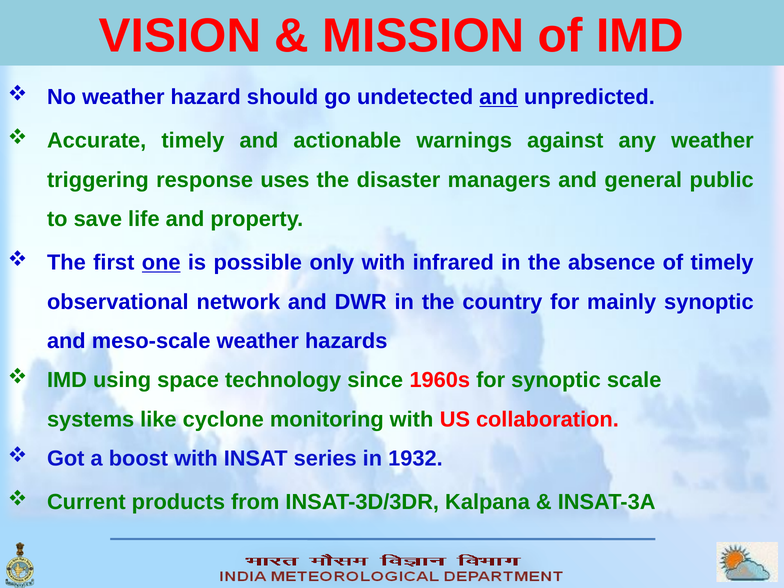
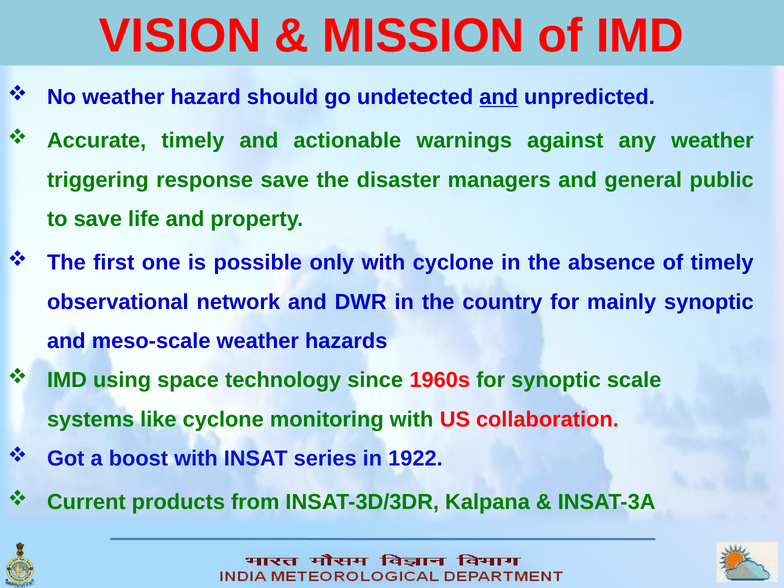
response uses: uses -> save
one underline: present -> none
with infrared: infrared -> cyclone
1932: 1932 -> 1922
